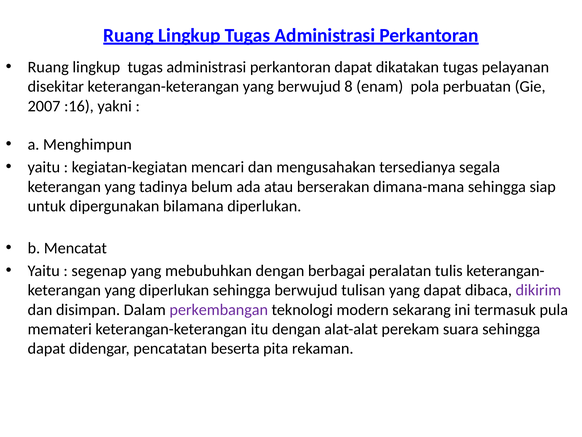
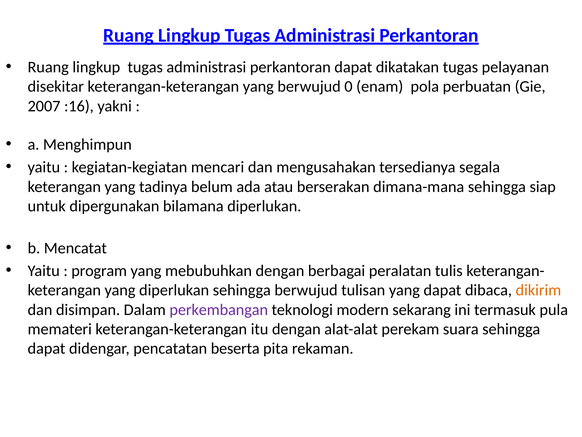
8: 8 -> 0
segenap: segenap -> program
dikirim colour: purple -> orange
